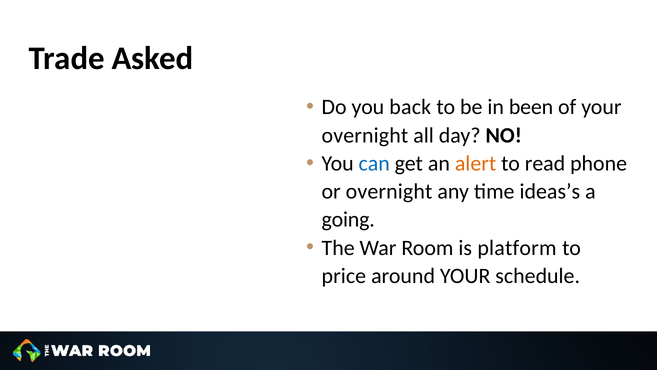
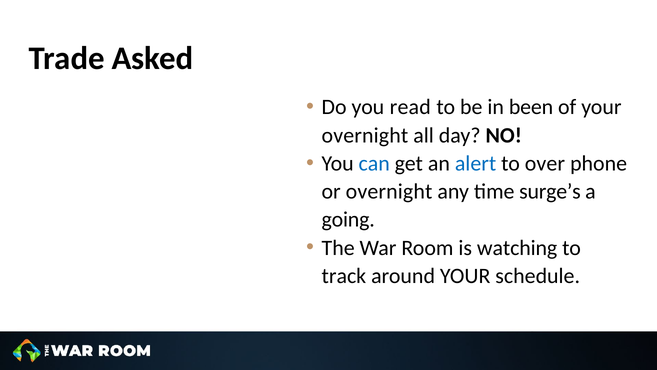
back: back -> read
alert colour: orange -> blue
read: read -> over
ideas’s: ideas’s -> surge’s
platform: platform -> watching
price: price -> track
